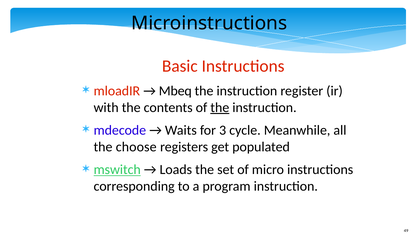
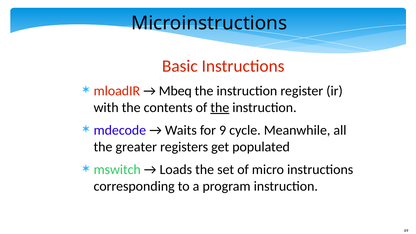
3: 3 -> 9
choose: choose -> greater
mswitch underline: present -> none
